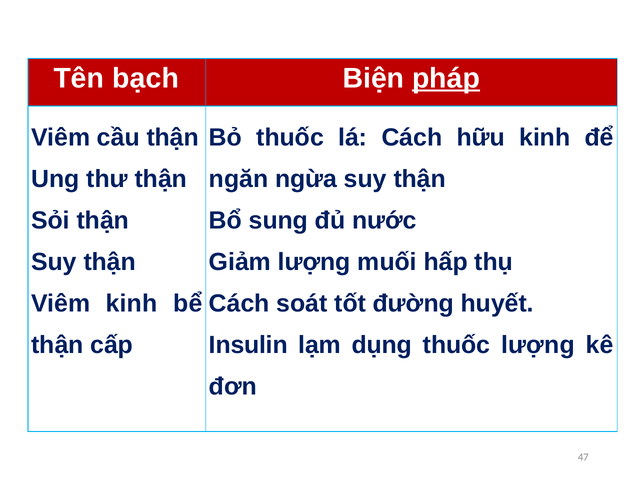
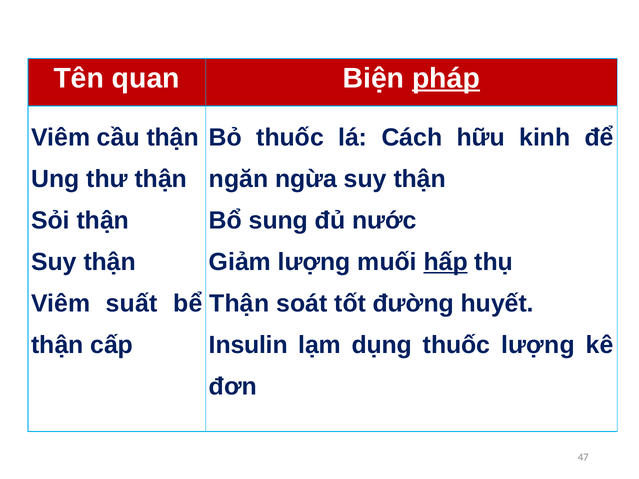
bạch: bạch -> quan
hấp underline: none -> present
Viêm kinh: kinh -> suất
Cách at (239, 304): Cách -> Thận
